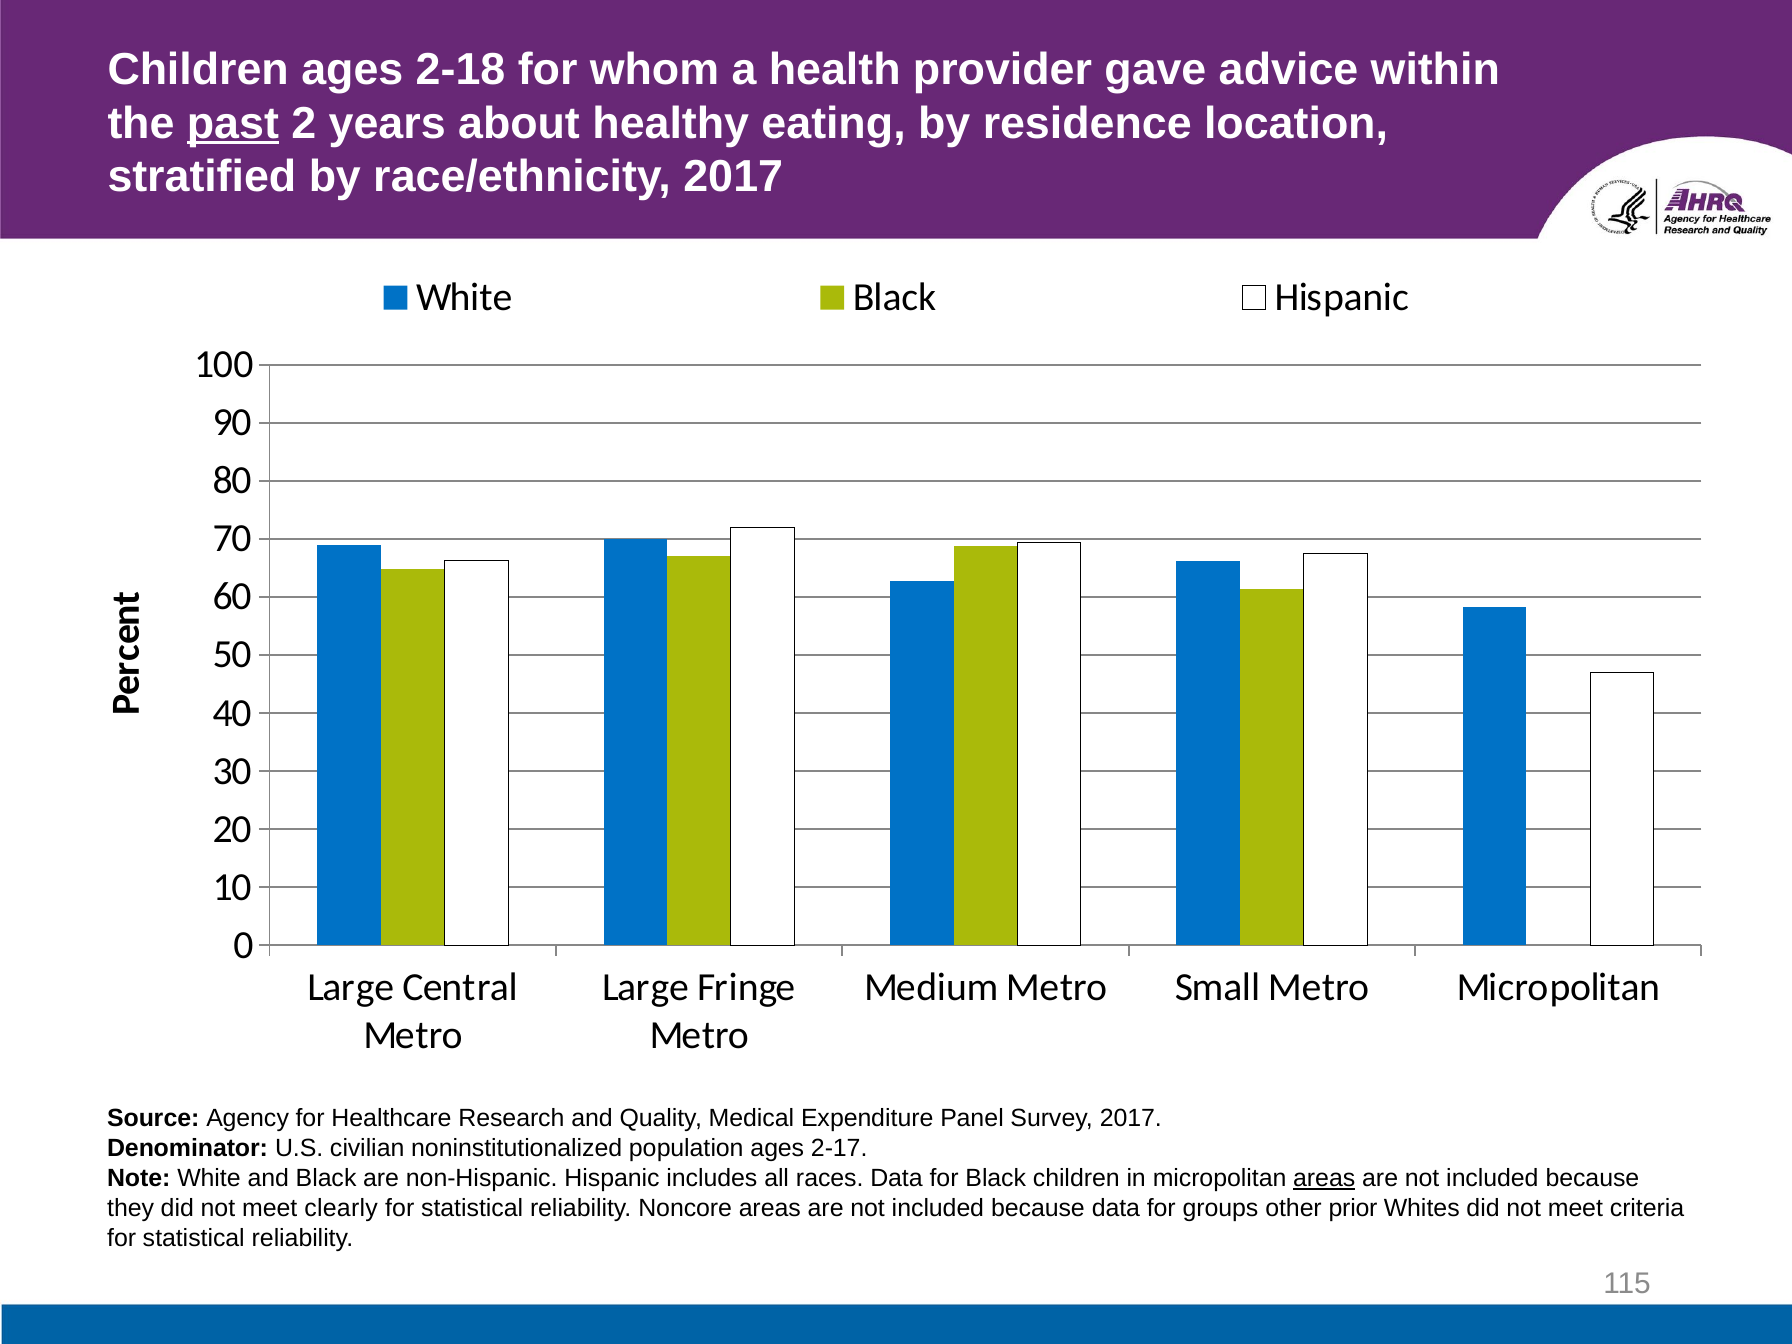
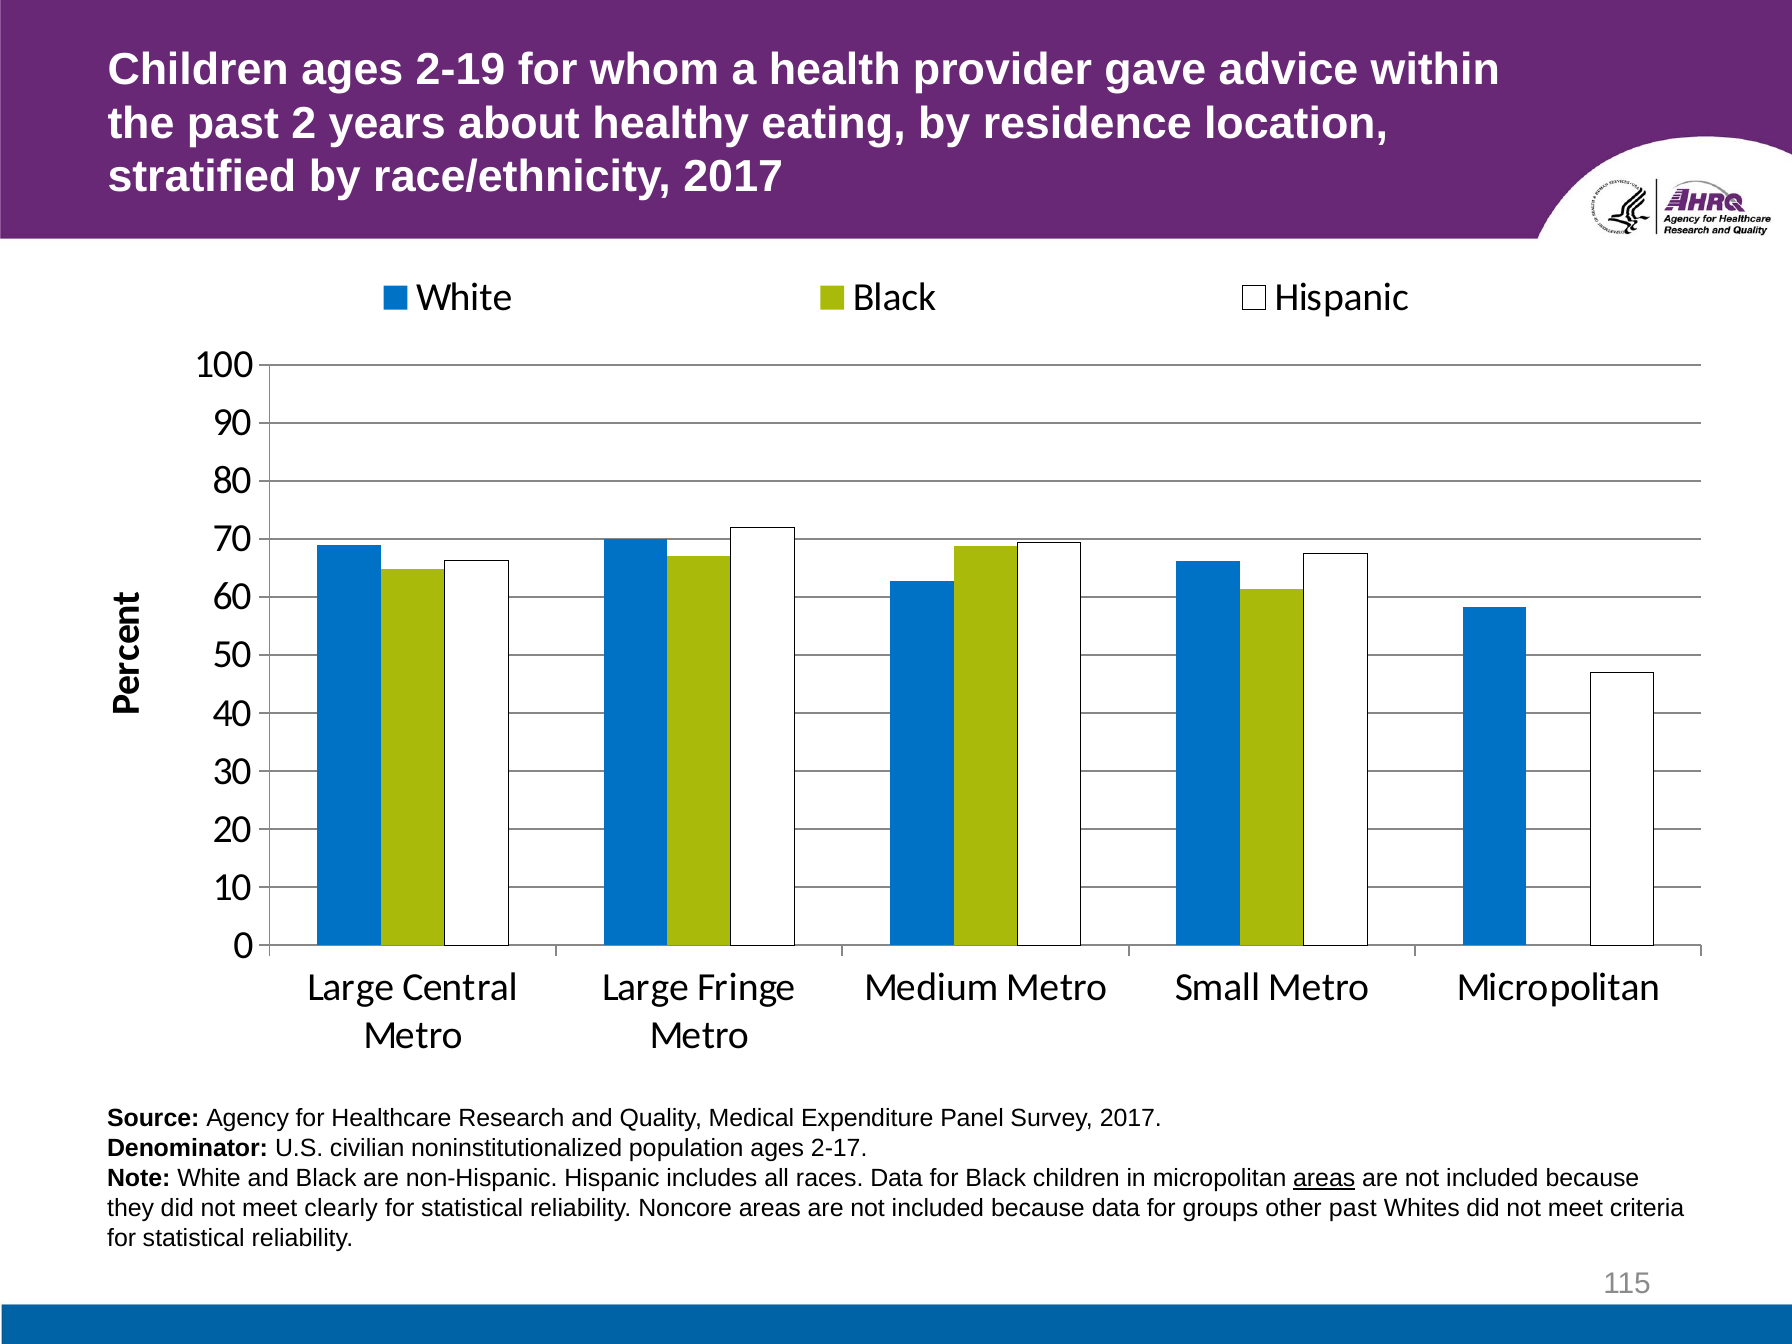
2-18: 2-18 -> 2-19
past at (233, 123) underline: present -> none
other prior: prior -> past
